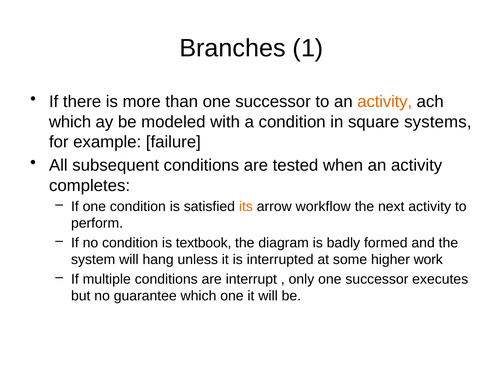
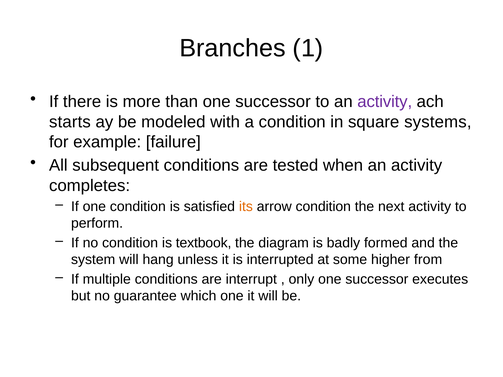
activity at (385, 102) colour: orange -> purple
which at (70, 122): which -> starts
arrow workflow: workflow -> condition
work: work -> from
